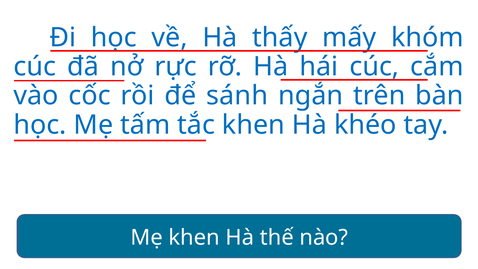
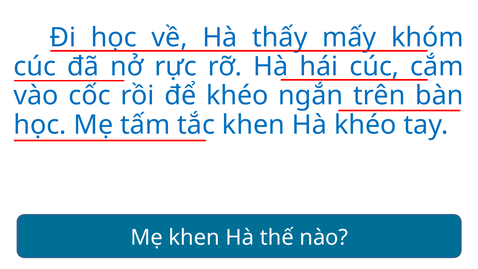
để sánh: sánh -> khéo
